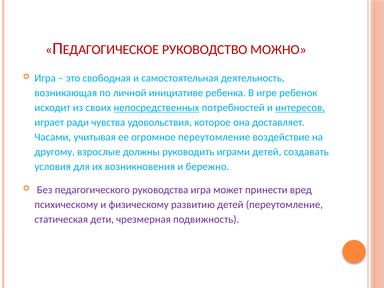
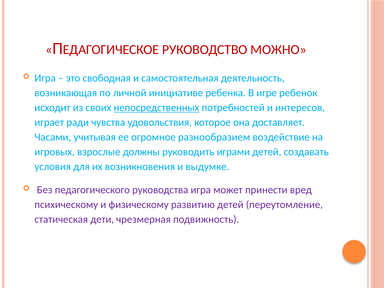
интересов underline: present -> none
огромное переутомление: переутомление -> разнообразием
другому: другому -> игровых
бережно: бережно -> выдумке
